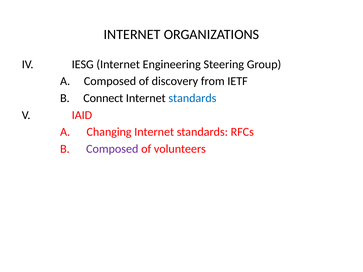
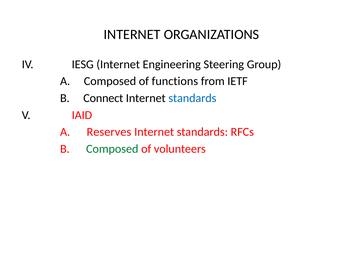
discovery: discovery -> functions
Changing: Changing -> Reserves
Composed at (112, 149) colour: purple -> green
